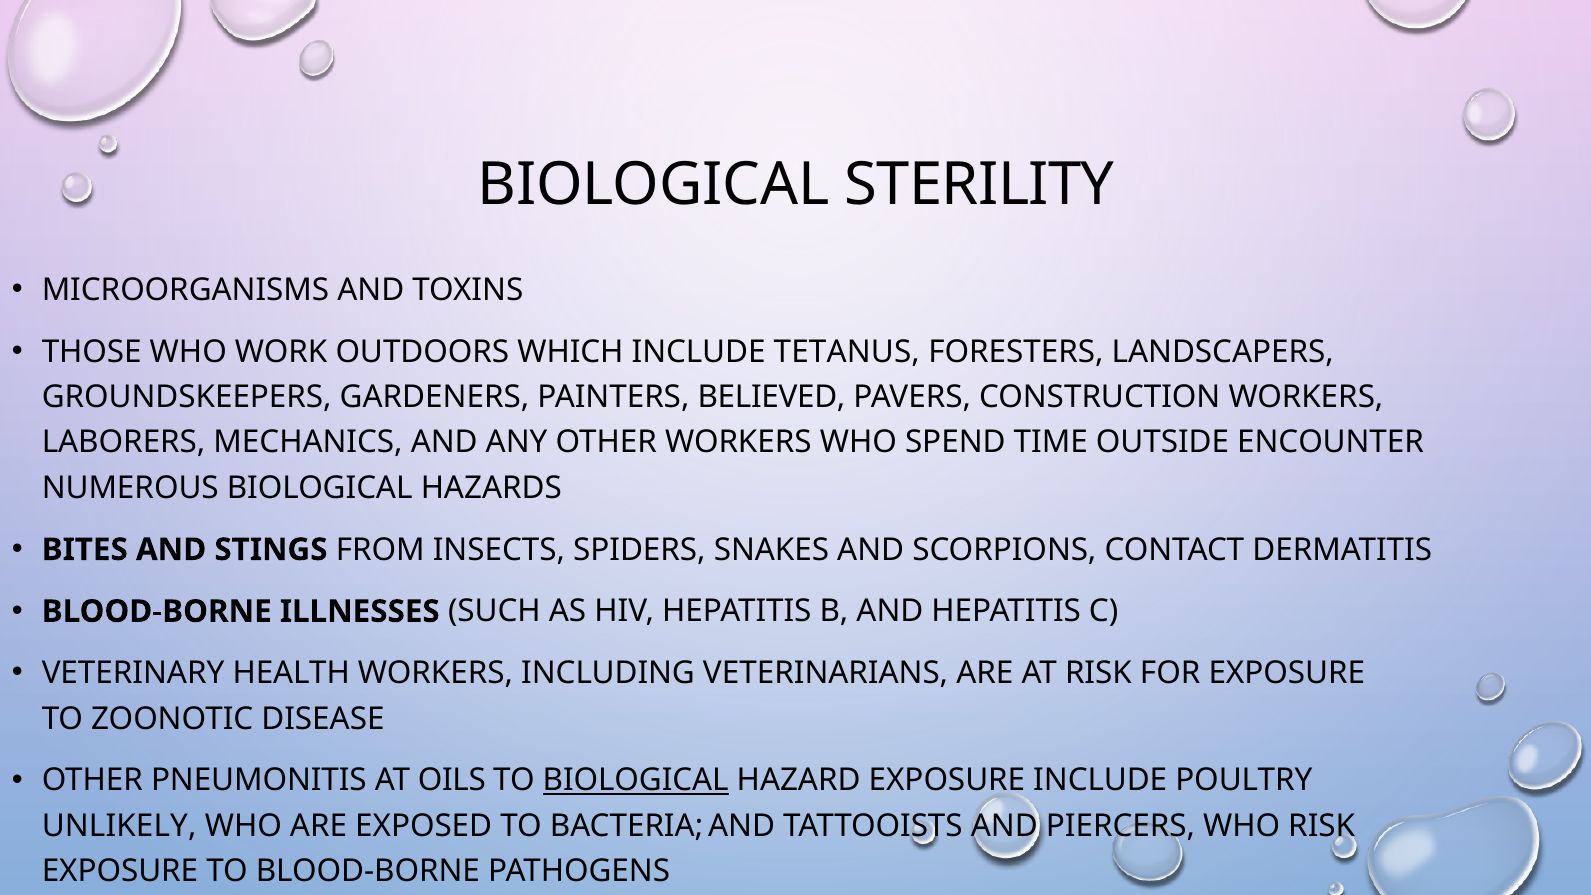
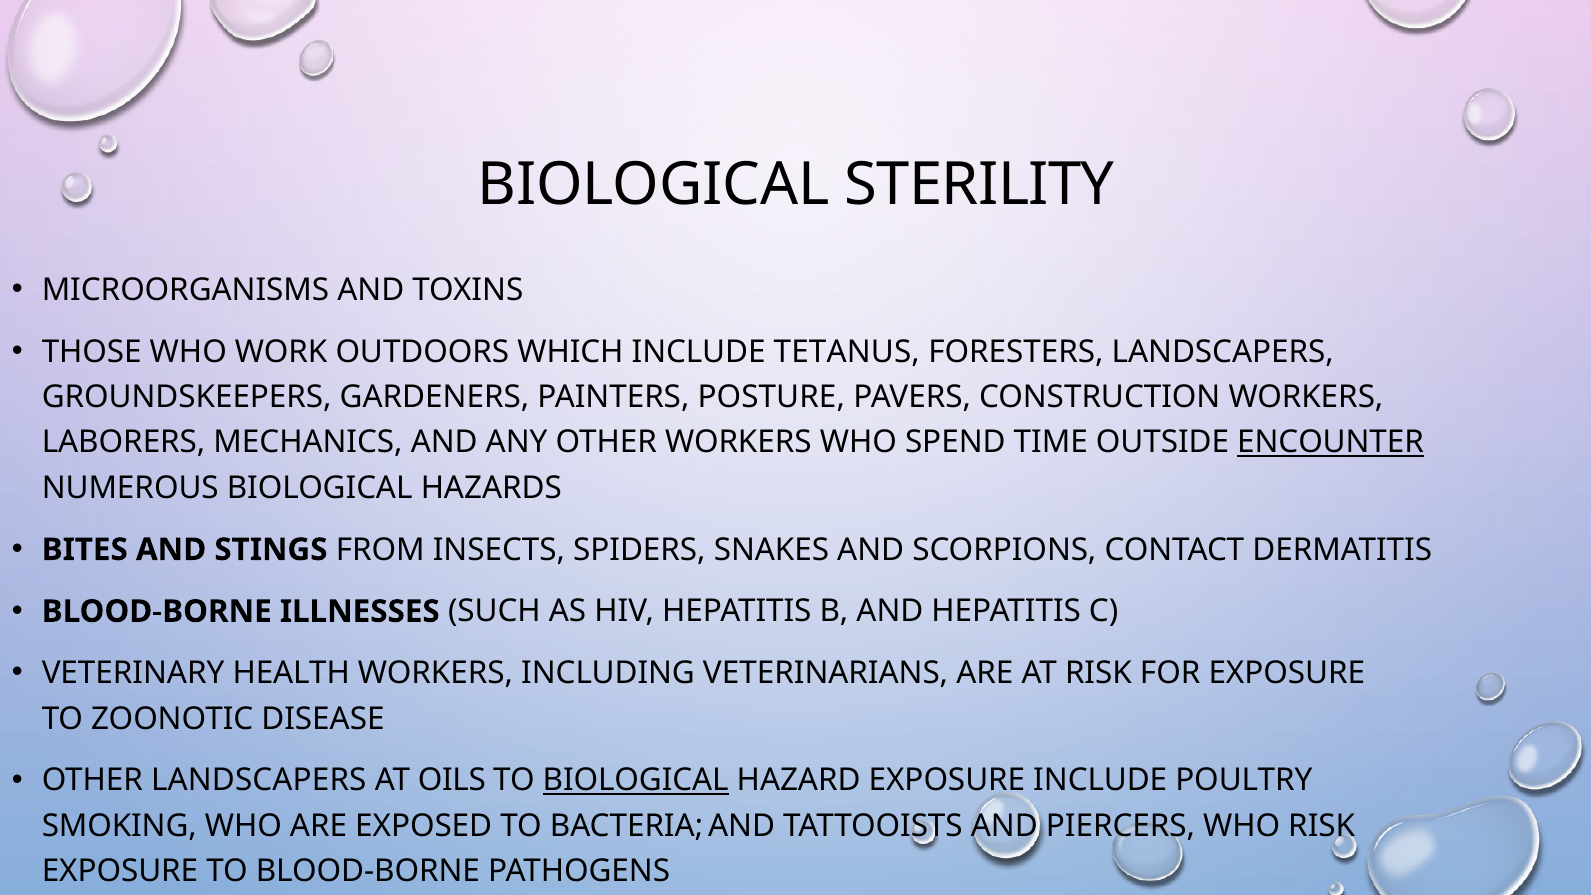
BELIEVED: BELIEVED -> POSTURE
ENCOUNTER underline: none -> present
OTHER PNEUMONITIS: PNEUMONITIS -> LANDSCAPERS
UNLIKELY: UNLIKELY -> SMOKING
